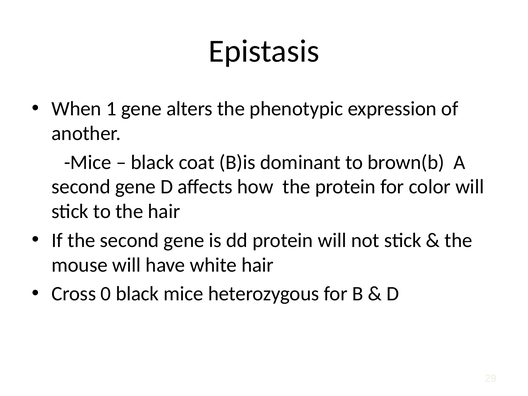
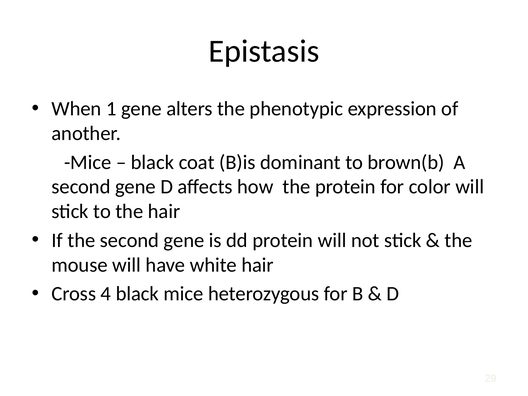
0: 0 -> 4
